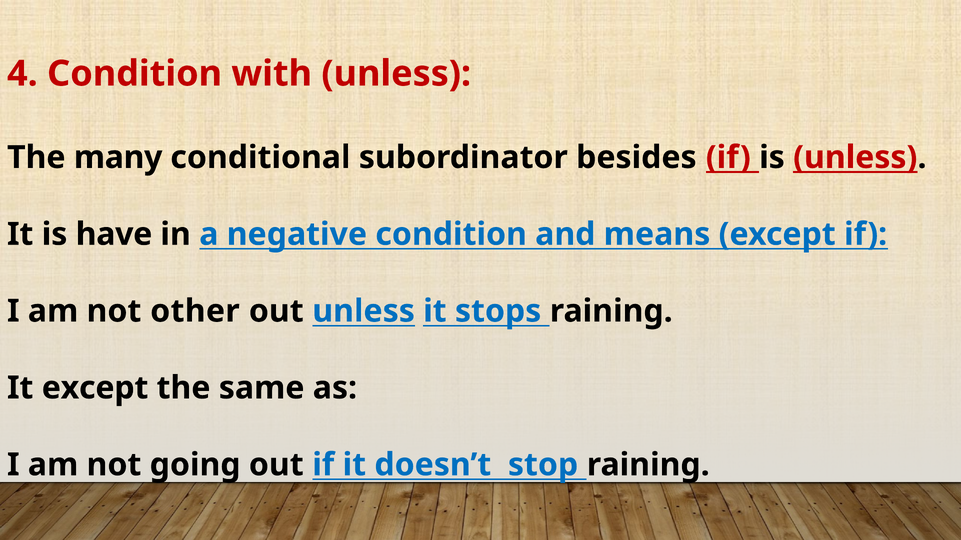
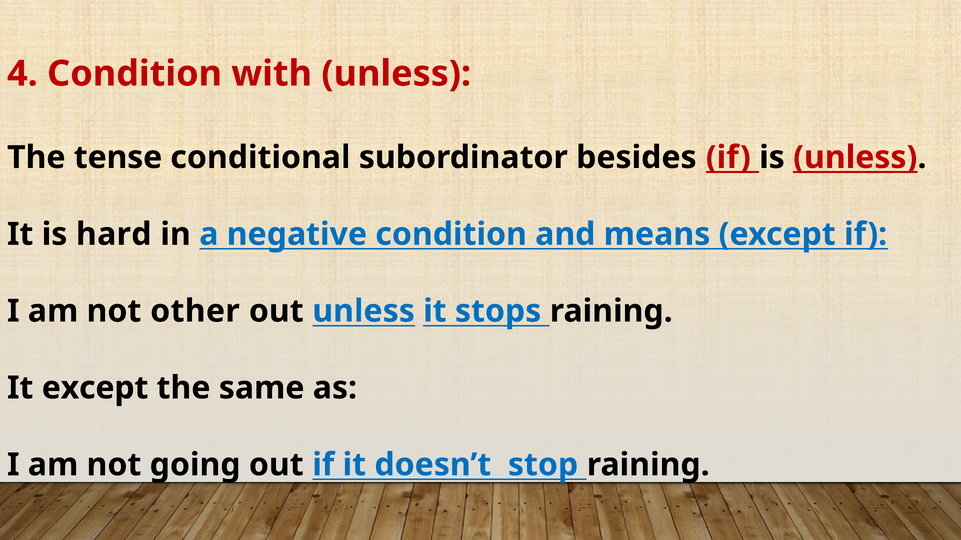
many: many -> tense
have: have -> hard
